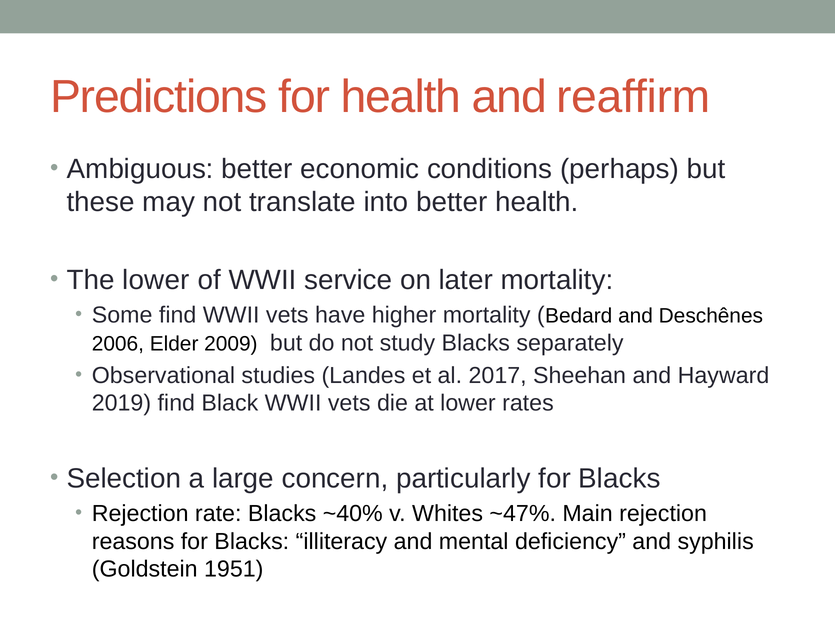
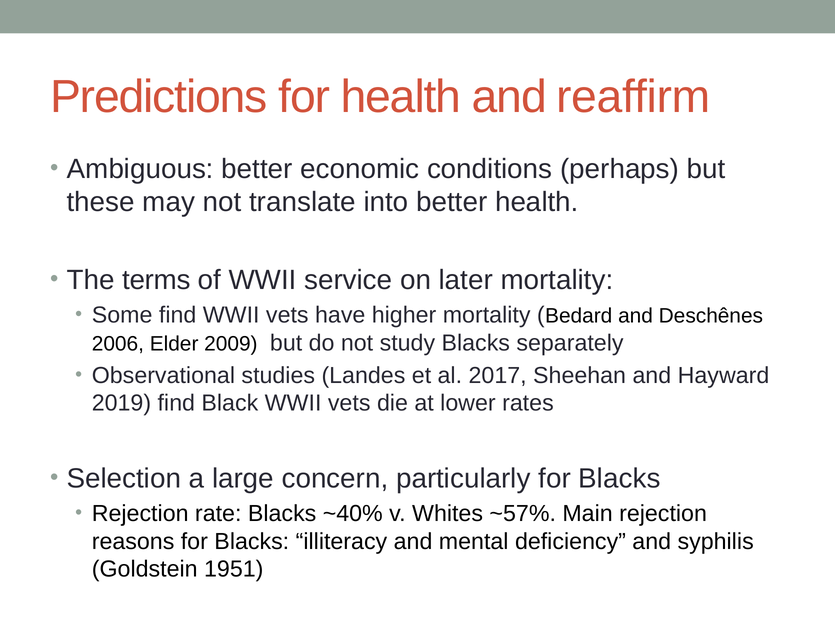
The lower: lower -> terms
~47%: ~47% -> ~57%
